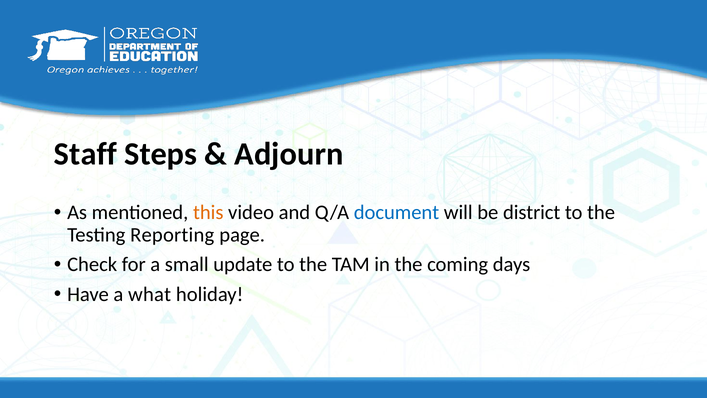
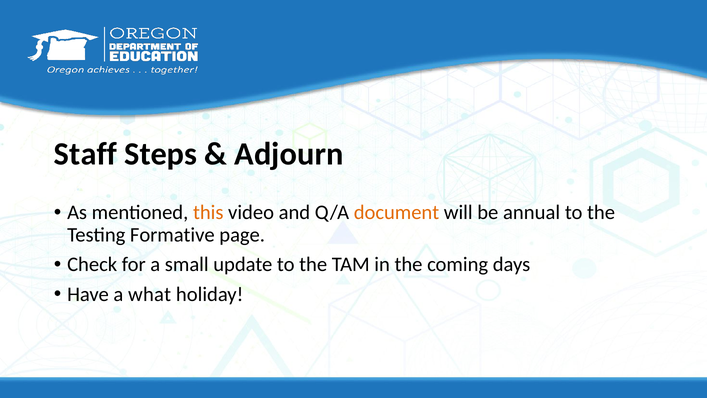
document colour: blue -> orange
district: district -> annual
Reporting: Reporting -> Formative
